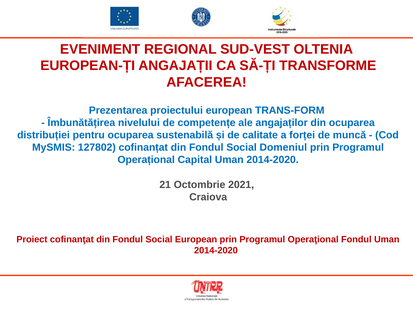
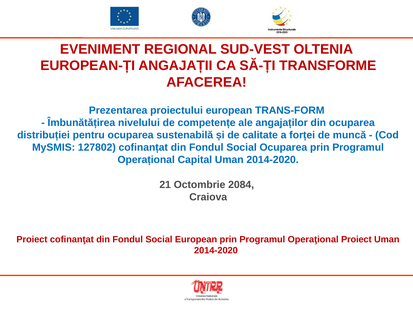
Social Domeniul: Domeniul -> Ocuparea
2021: 2021 -> 2084
Operaţional Fondul: Fondul -> Proiect
